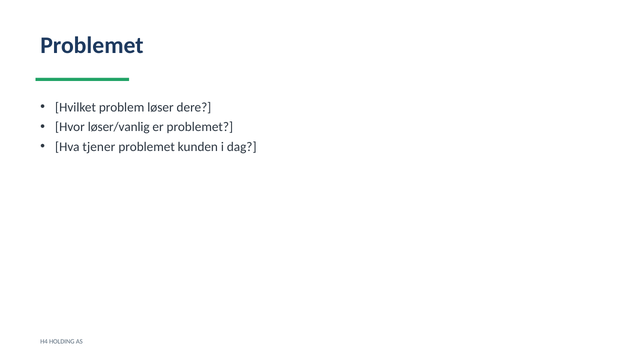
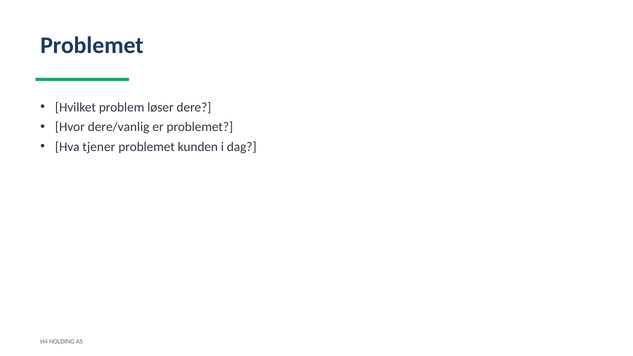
løser/vanlig: løser/vanlig -> dere/vanlig
